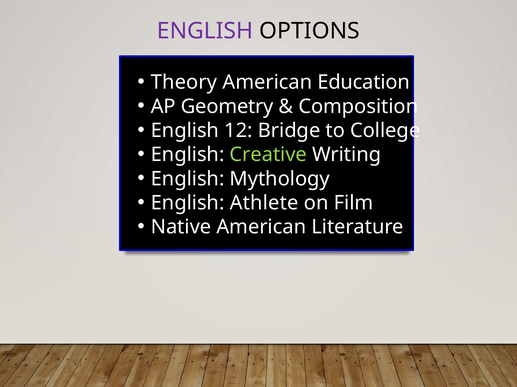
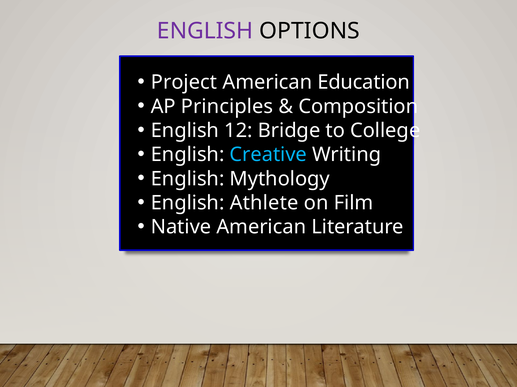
Theory: Theory -> Project
Geometry: Geometry -> Principles
Creative colour: light green -> light blue
